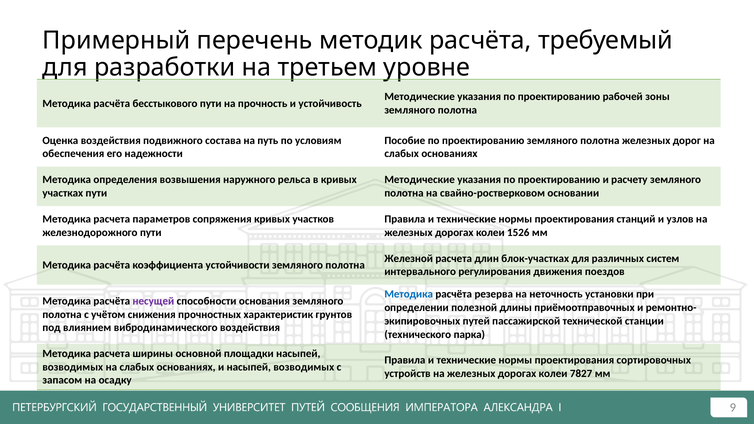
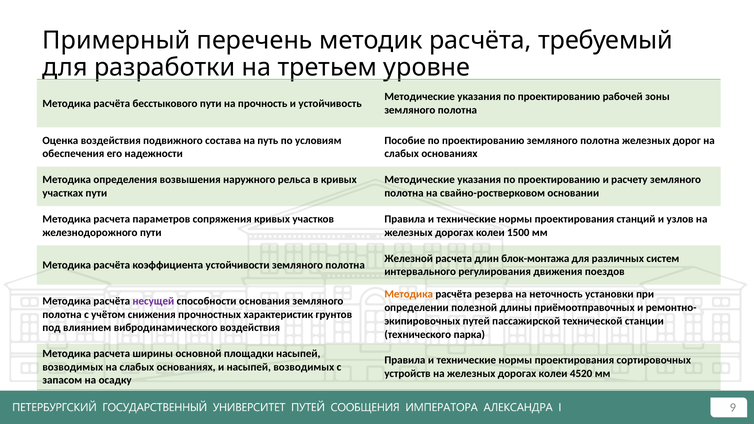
1526: 1526 -> 1500
блок-участках: блок-участках -> блок-монтажа
Методика at (409, 294) colour: blue -> orange
7827: 7827 -> 4520
